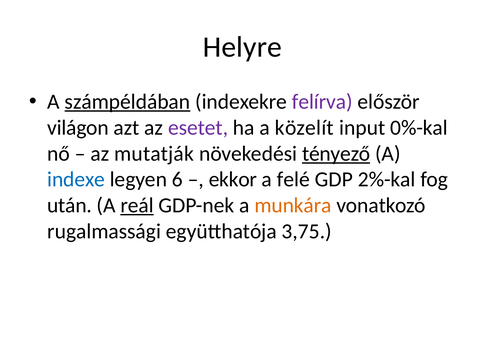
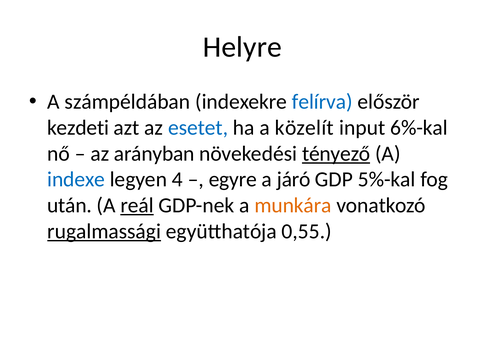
számpéldában underline: present -> none
felírva colour: purple -> blue
világon: világon -> kezdeti
esetet colour: purple -> blue
0%-kal: 0%-kal -> 6%-kal
mutatják: mutatják -> arányban
6: 6 -> 4
ekkor: ekkor -> egyre
felé: felé -> járó
2%-kal: 2%-kal -> 5%-kal
rugalmassági underline: none -> present
3,75: 3,75 -> 0,55
